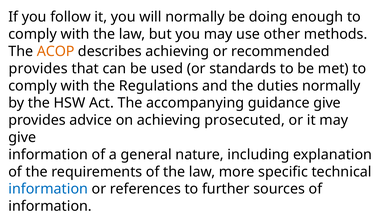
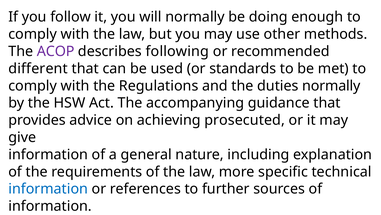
ACOP colour: orange -> purple
describes achieving: achieving -> following
provides at (38, 68): provides -> different
guidance give: give -> that
